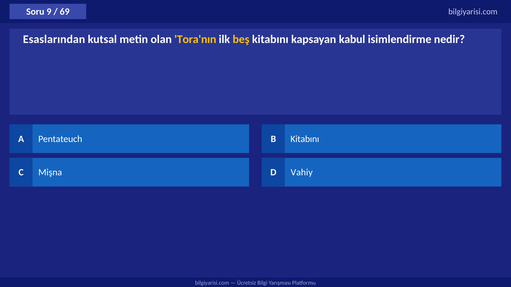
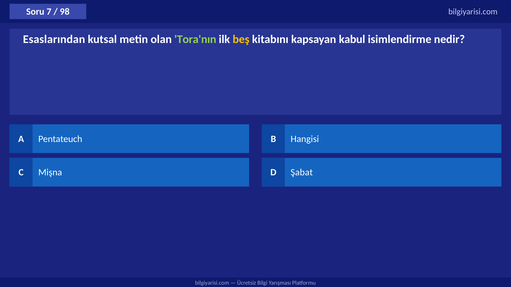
9: 9 -> 7
69: 69 -> 98
Tora'nın colour: yellow -> light green
B Kitabını: Kitabını -> Hangisi
Vahiy: Vahiy -> Şabat
